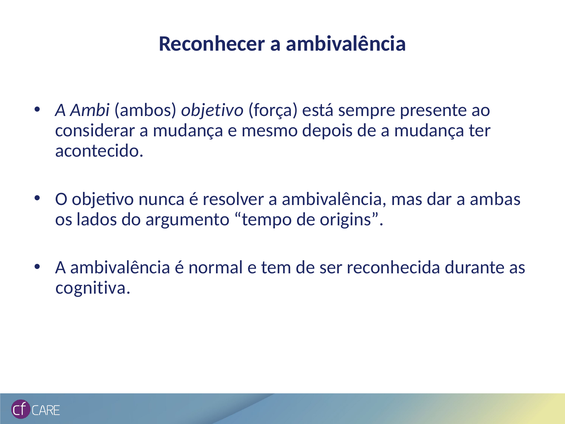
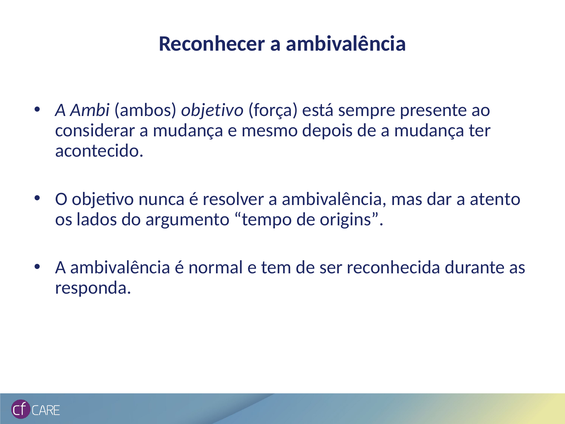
ambas: ambas -> atento
cognitiva: cognitiva -> responda
